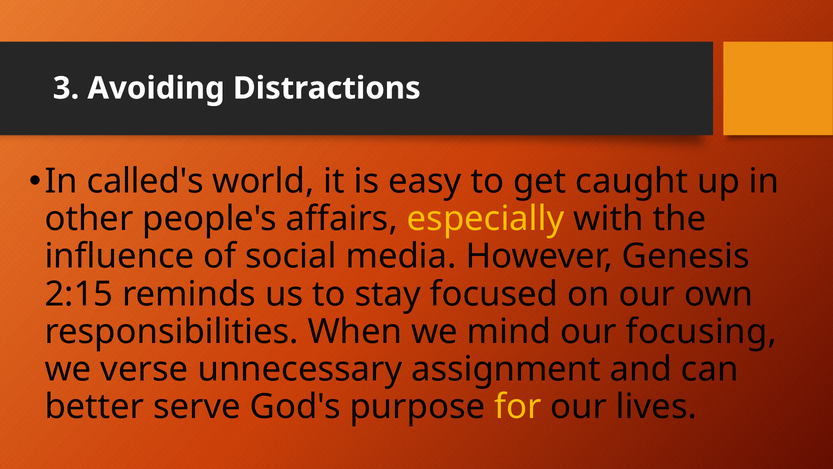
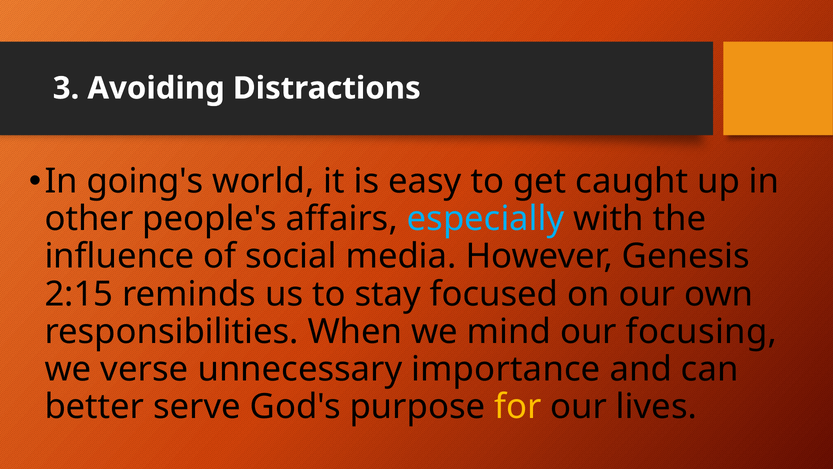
called's: called's -> going's
especially colour: yellow -> light blue
assignment: assignment -> importance
